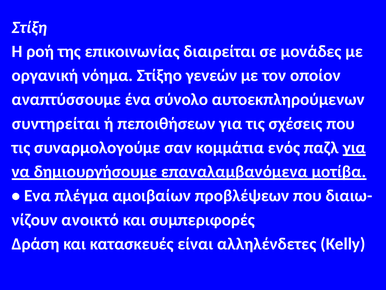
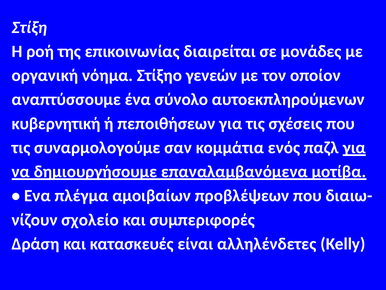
συντηρείται: συντηρείται -> κυβερνητική
ανοικτό: ανοικτό -> σχολείο
